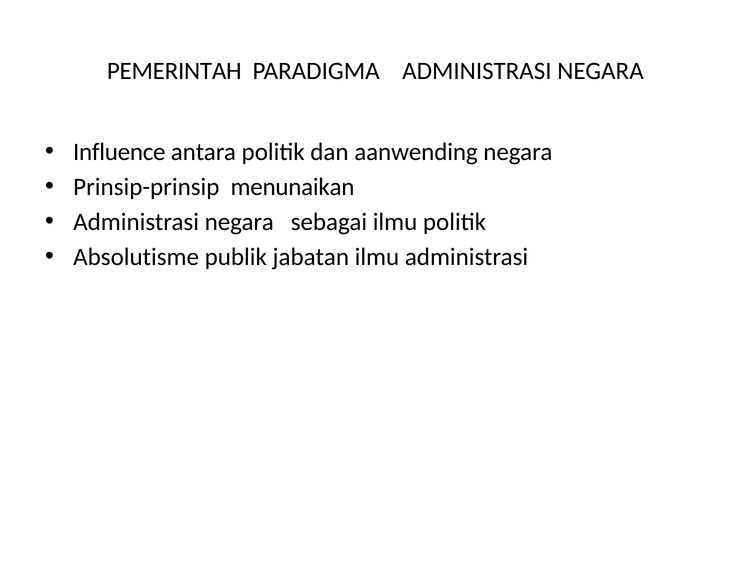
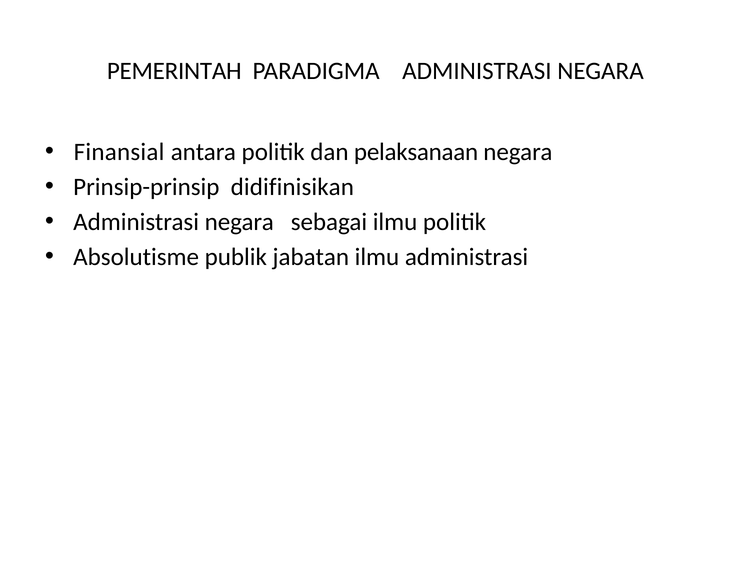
Influence: Influence -> Finansial
aanwending: aanwending -> pelaksanaan
menunaikan: menunaikan -> didifinisikan
